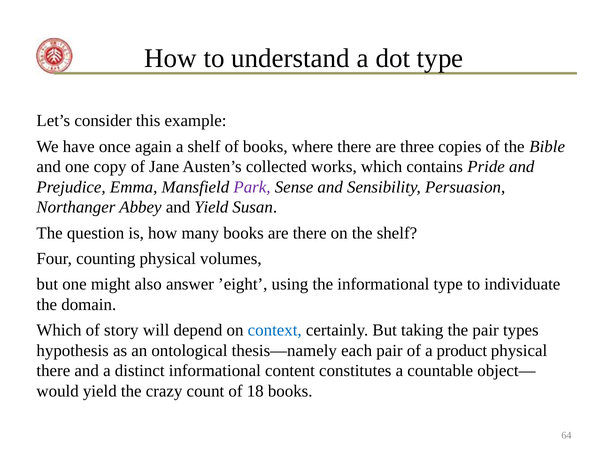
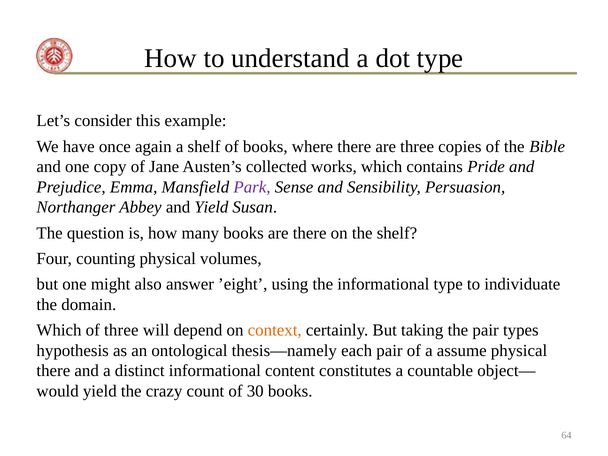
of story: story -> three
context colour: blue -> orange
product: product -> assume
18: 18 -> 30
